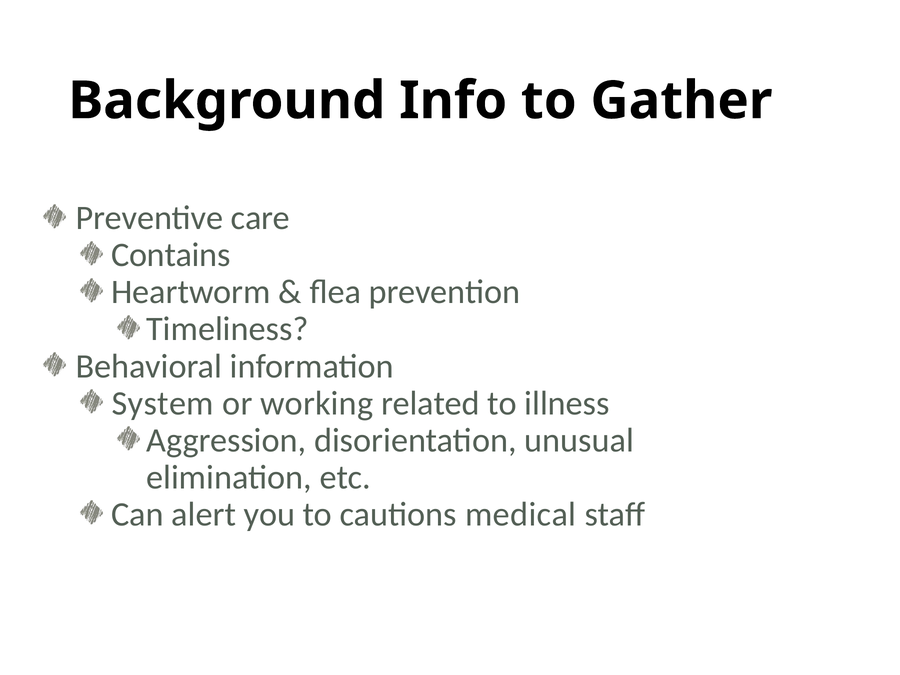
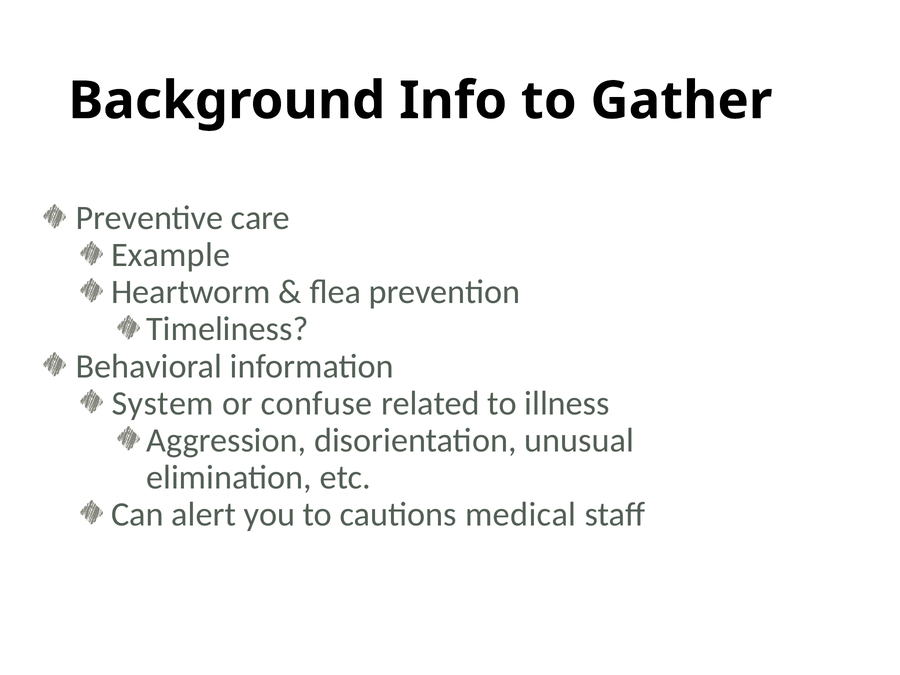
Contains: Contains -> Example
working: working -> confuse
